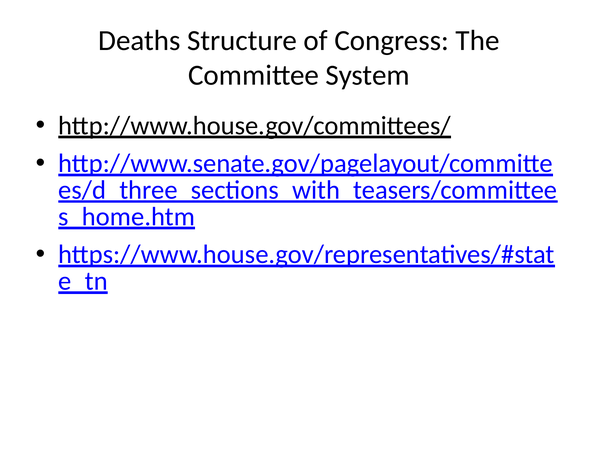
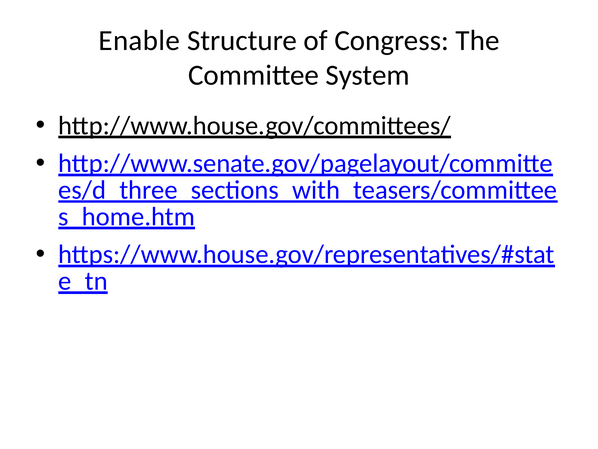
Deaths: Deaths -> Enable
